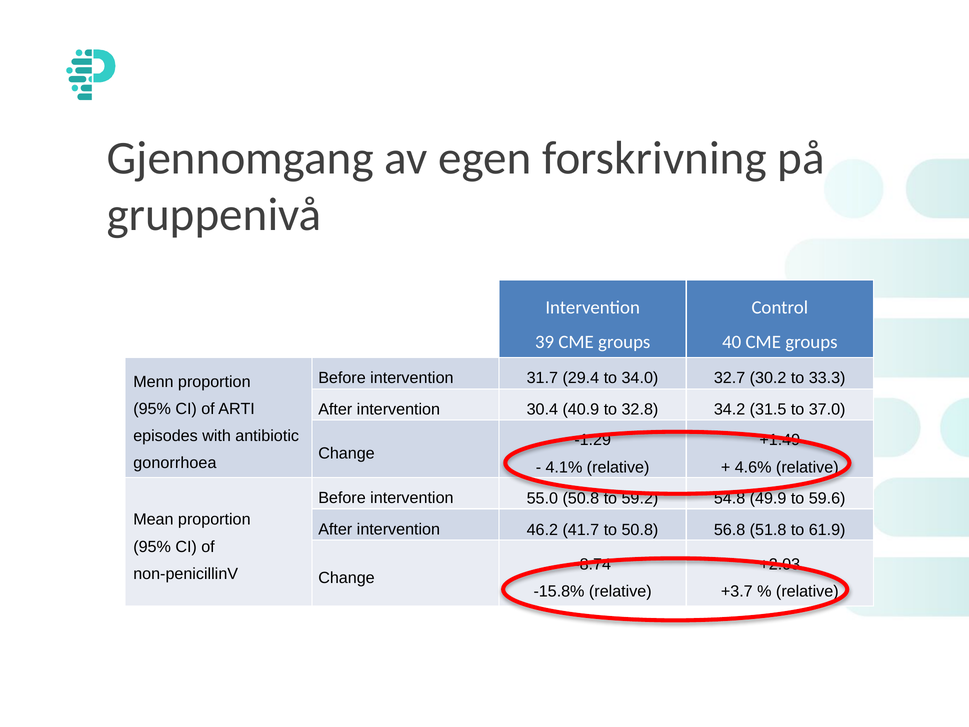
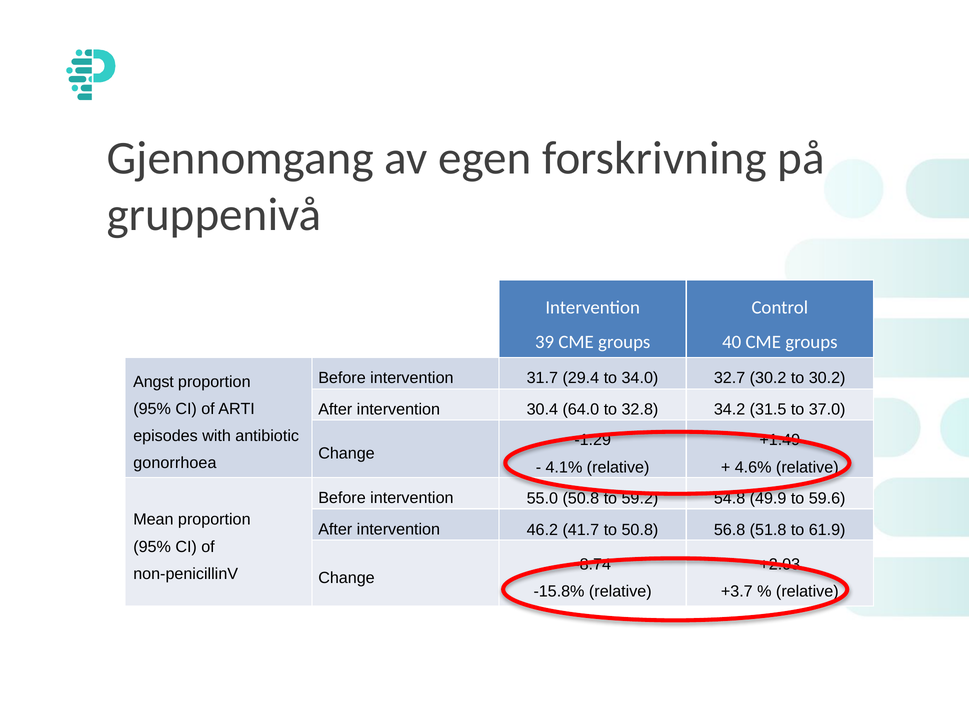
to 33.3: 33.3 -> 30.2
Menn: Menn -> Angst
40.9: 40.9 -> 64.0
